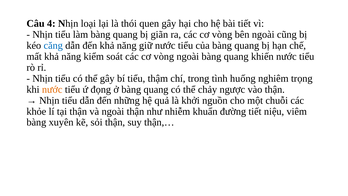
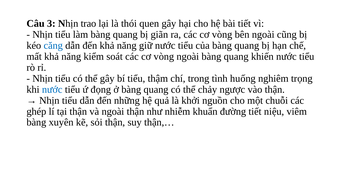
4: 4 -> 3
loại: loại -> trao
nước at (52, 89) colour: orange -> blue
khỏe: khỏe -> ghép
